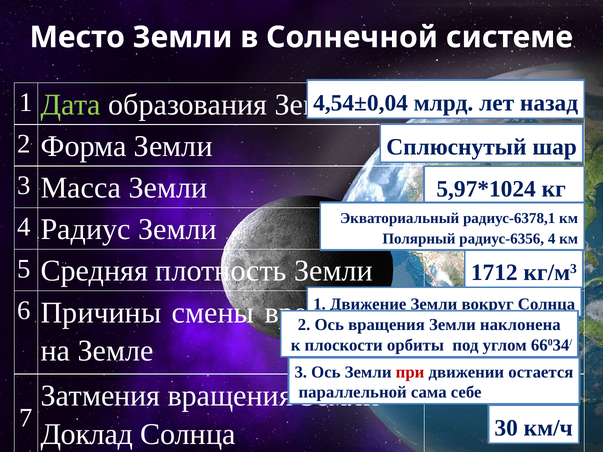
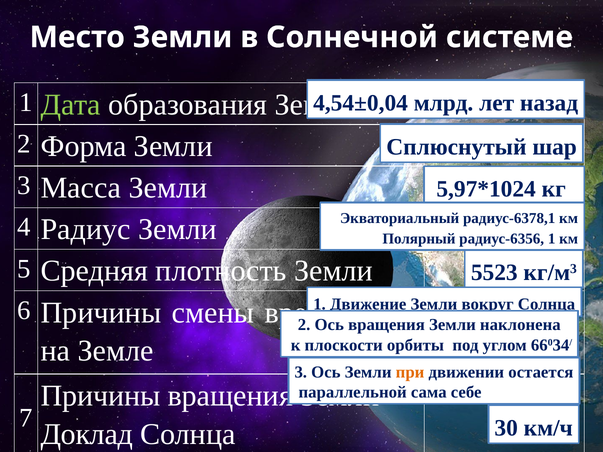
радиус-6356 4: 4 -> 1
1712: 1712 -> 5523
при colour: red -> orange
Затмения at (100, 396): Затмения -> Причины
